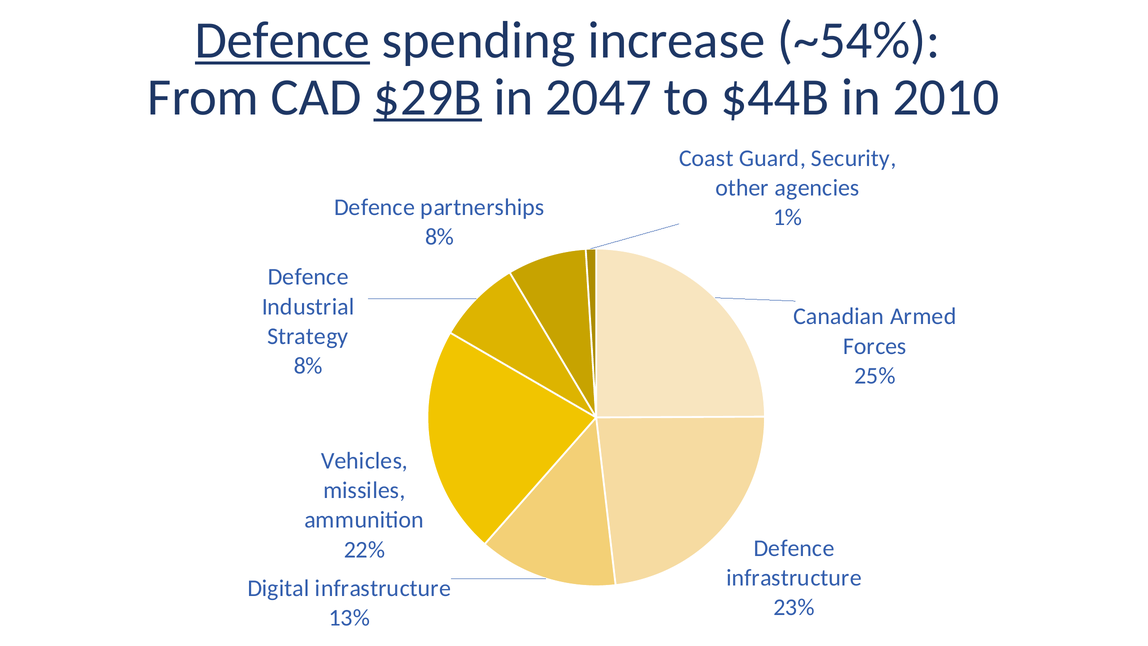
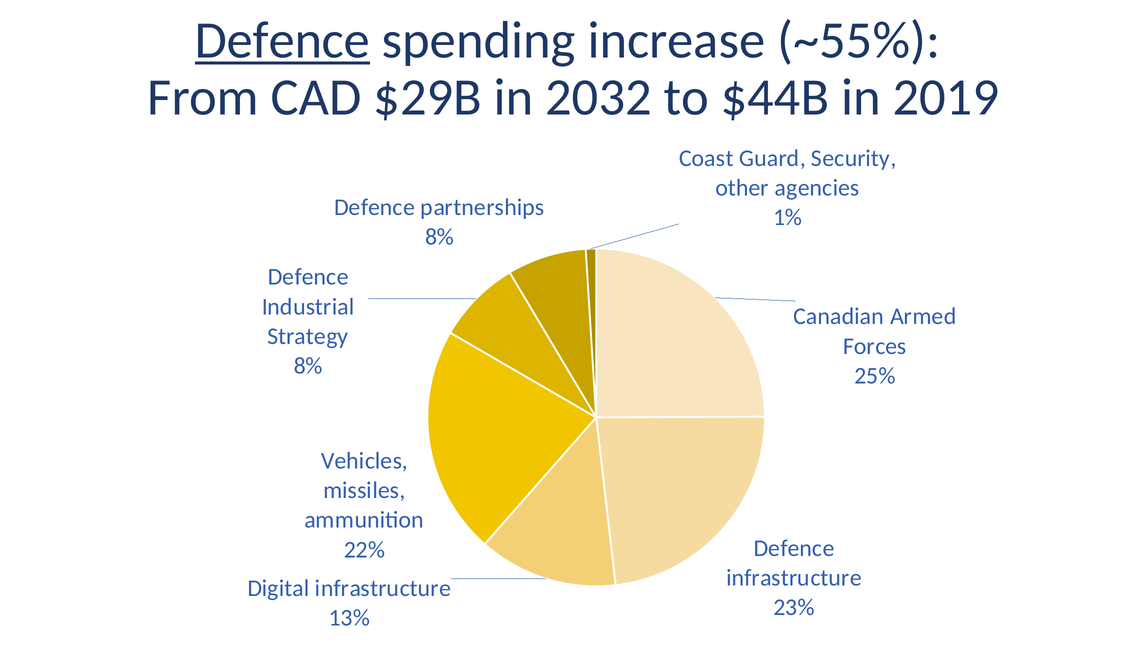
~54%: ~54% -> ~55%
$29B underline: present -> none
2047: 2047 -> 2032
2010: 2010 -> 2019
